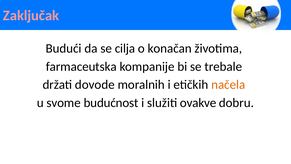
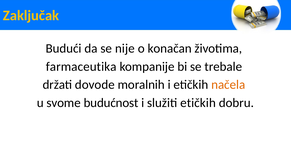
Zaključak colour: pink -> yellow
cilja: cilja -> nije
farmaceutska: farmaceutska -> farmaceutika
služiti ovakve: ovakve -> etičkih
